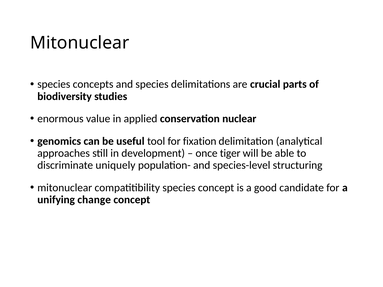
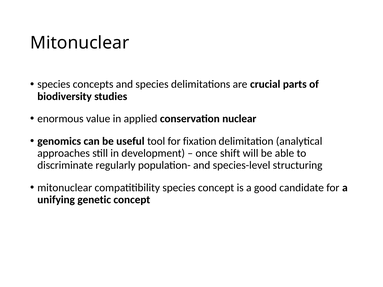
tiger: tiger -> shift
uniquely: uniquely -> regularly
change: change -> genetic
